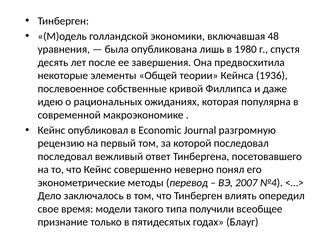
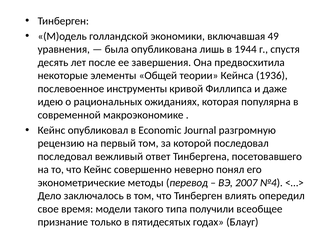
48: 48 -> 49
1980: 1980 -> 1944
собственные: собственные -> инструменты
